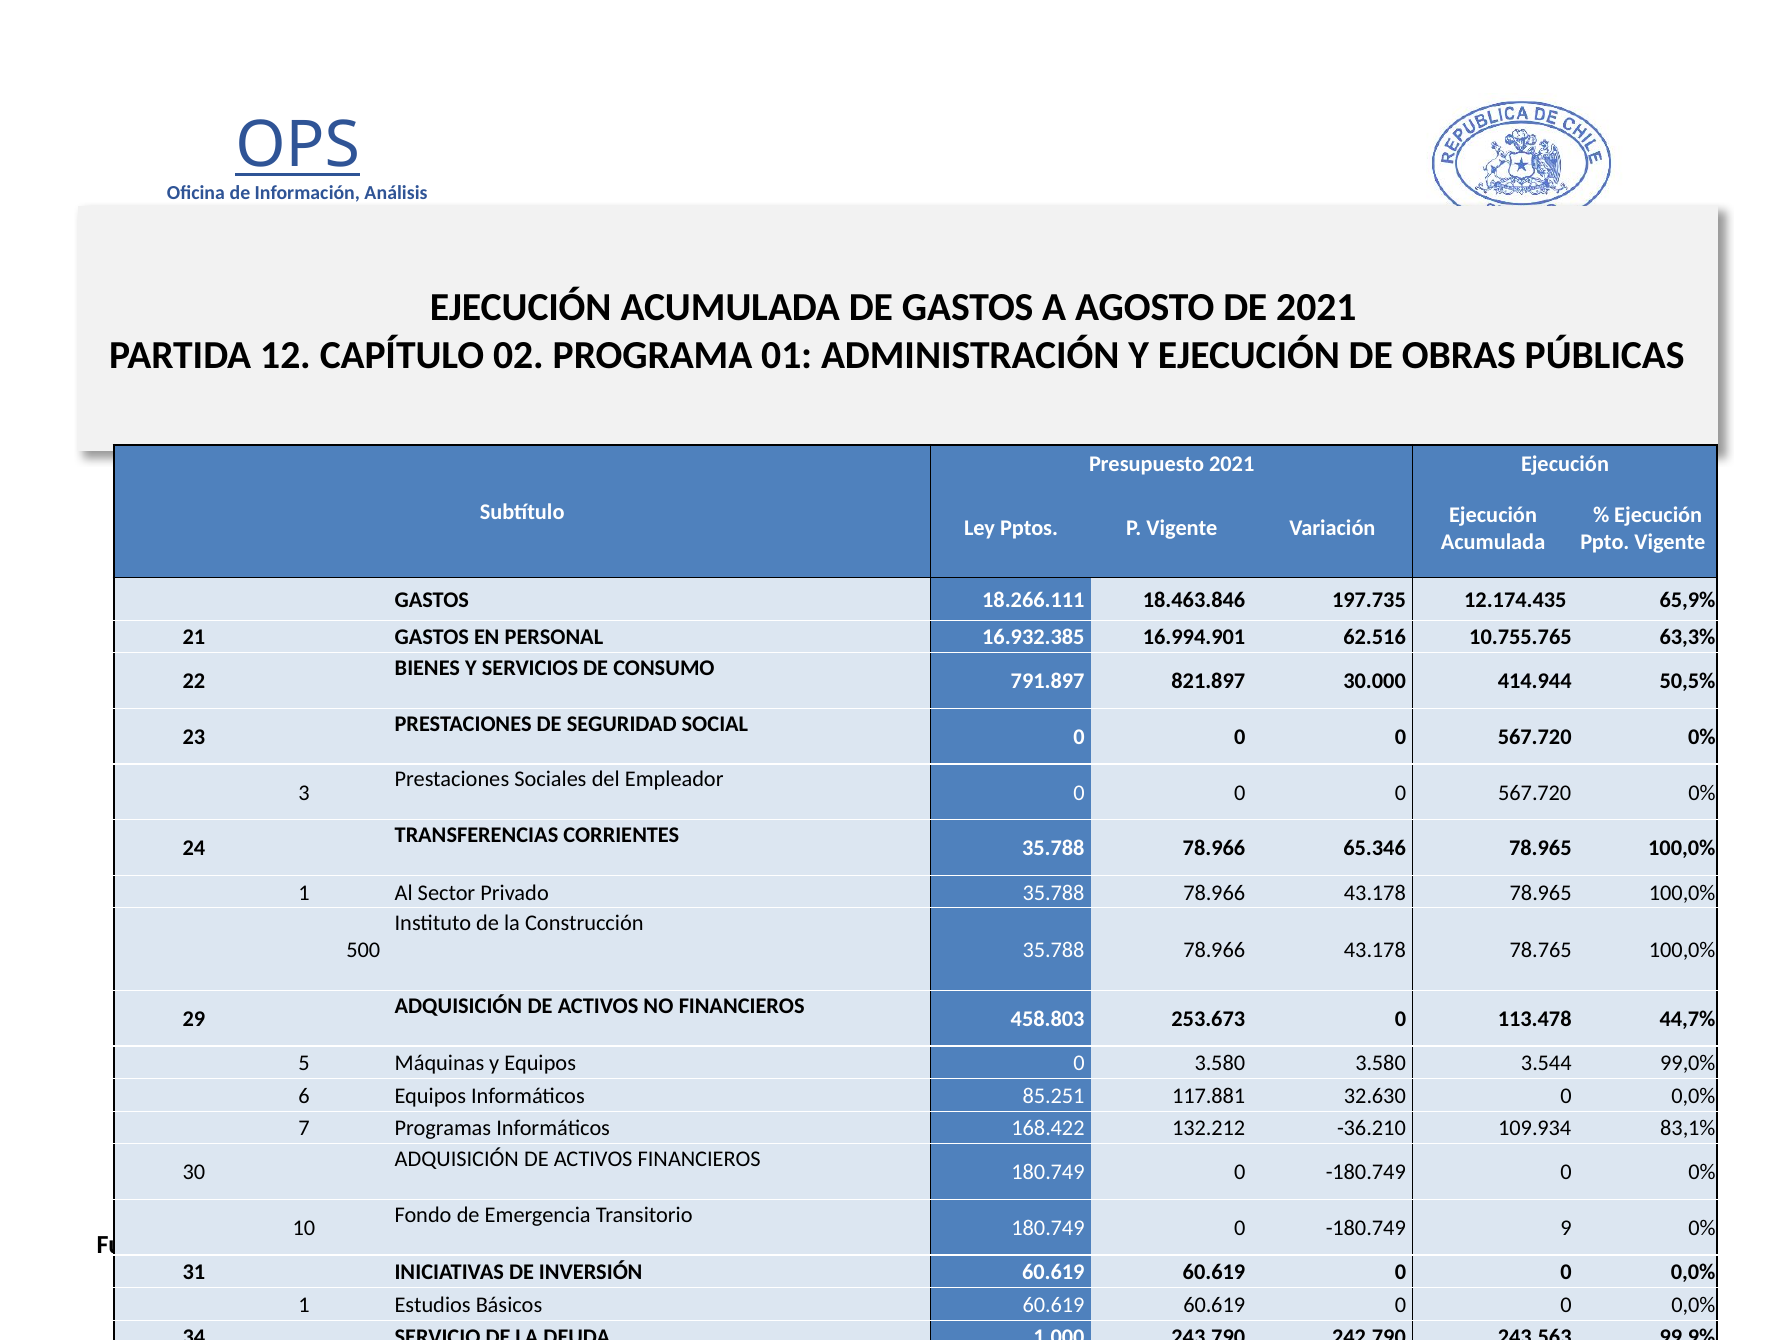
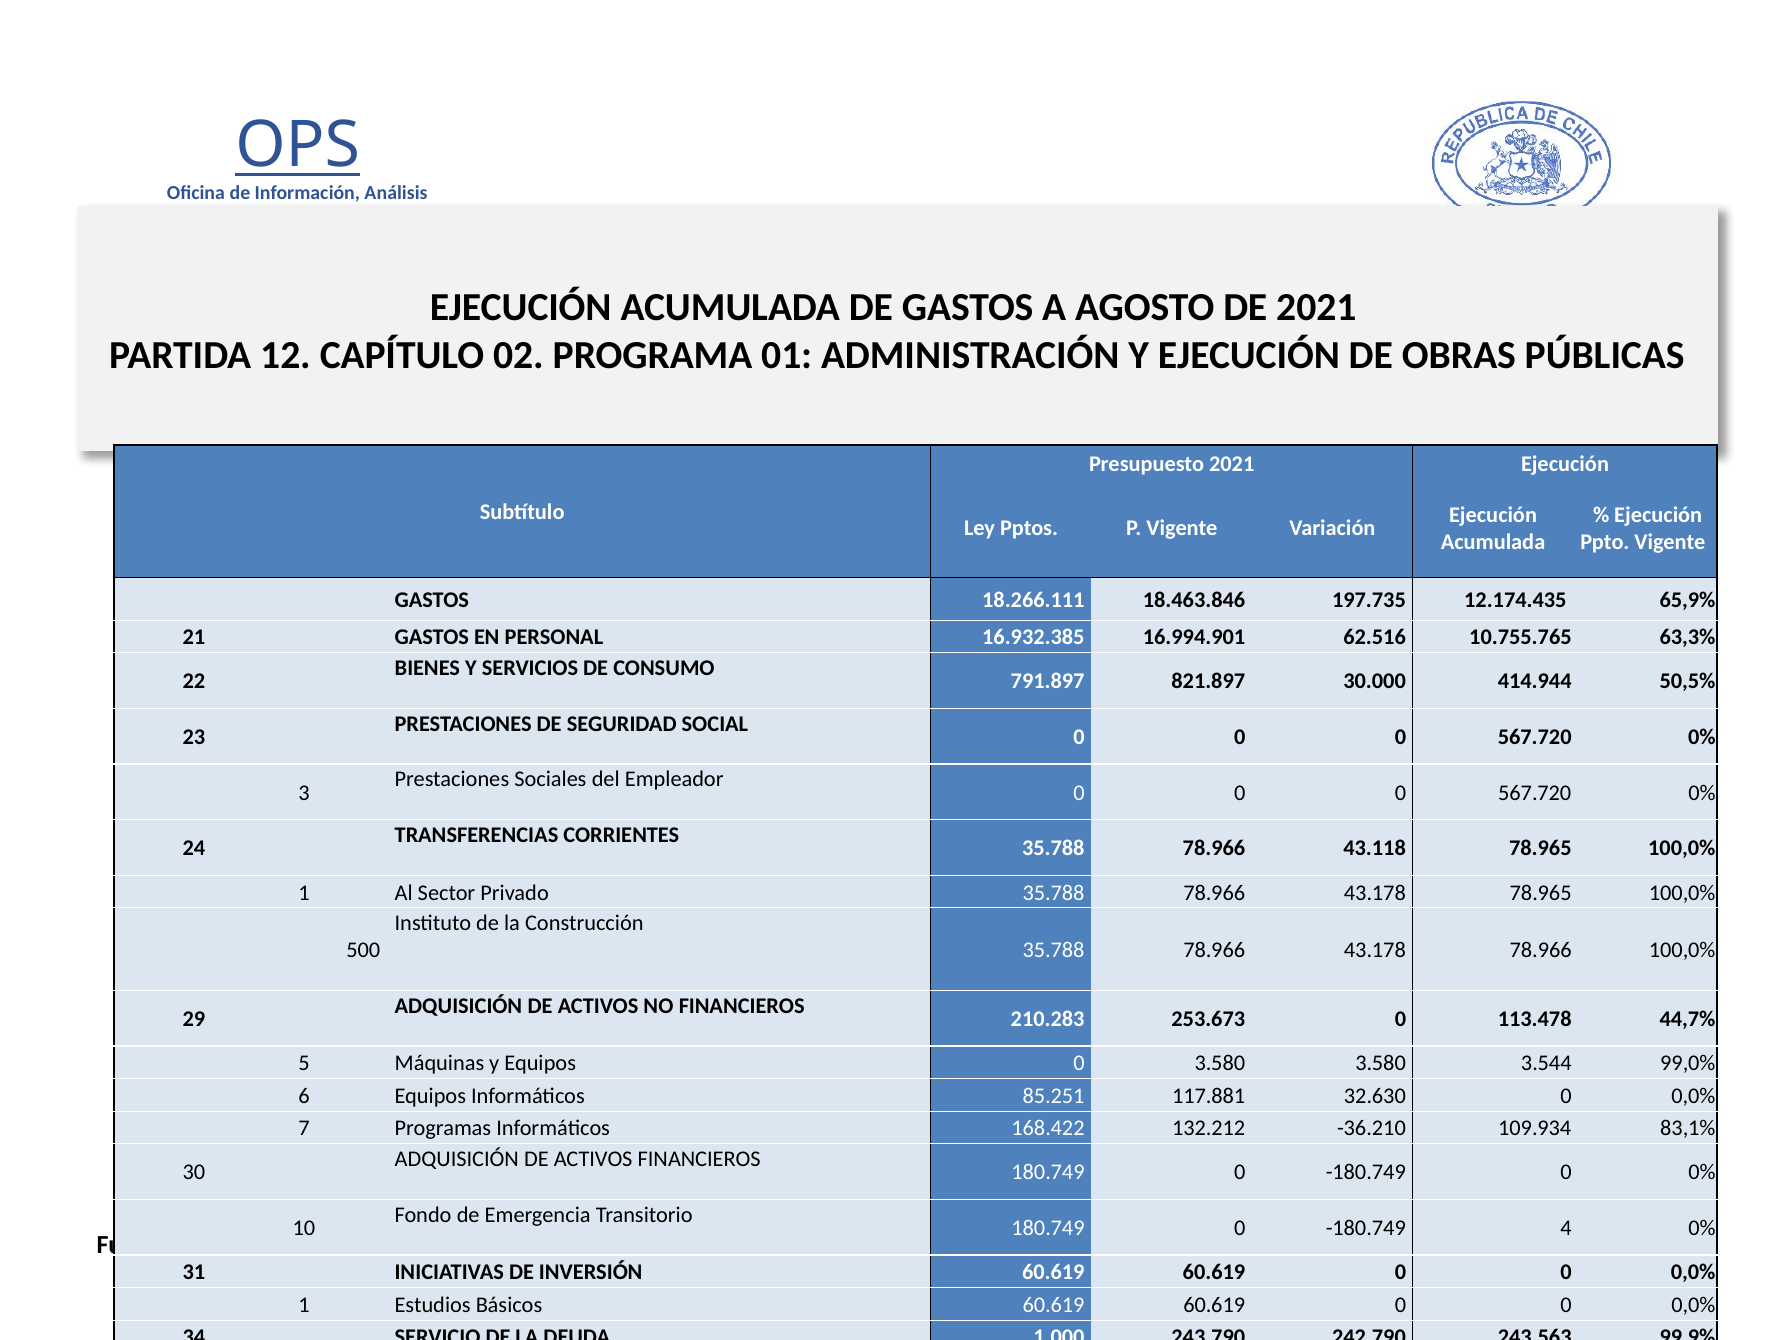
65.346: 65.346 -> 43.118
43.178 78.765: 78.765 -> 78.966
458.803: 458.803 -> 210.283
-180.749 9: 9 -> 4
